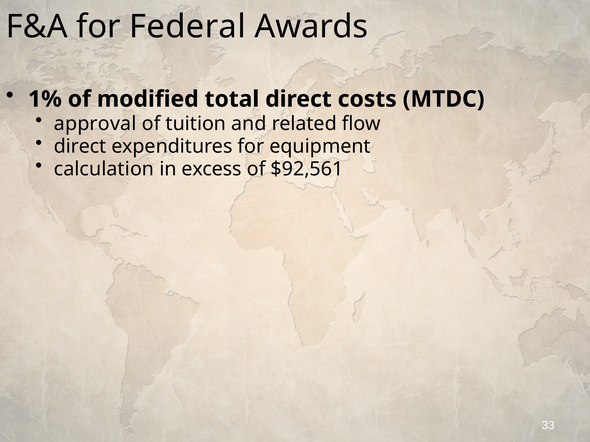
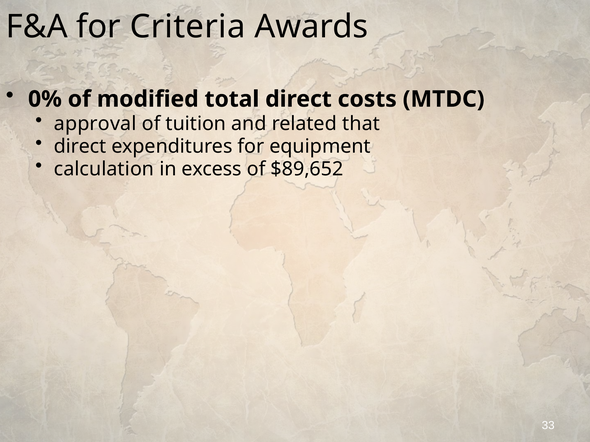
Federal: Federal -> Criteria
1%: 1% -> 0%
flow: flow -> that
$92,561: $92,561 -> $89,652
